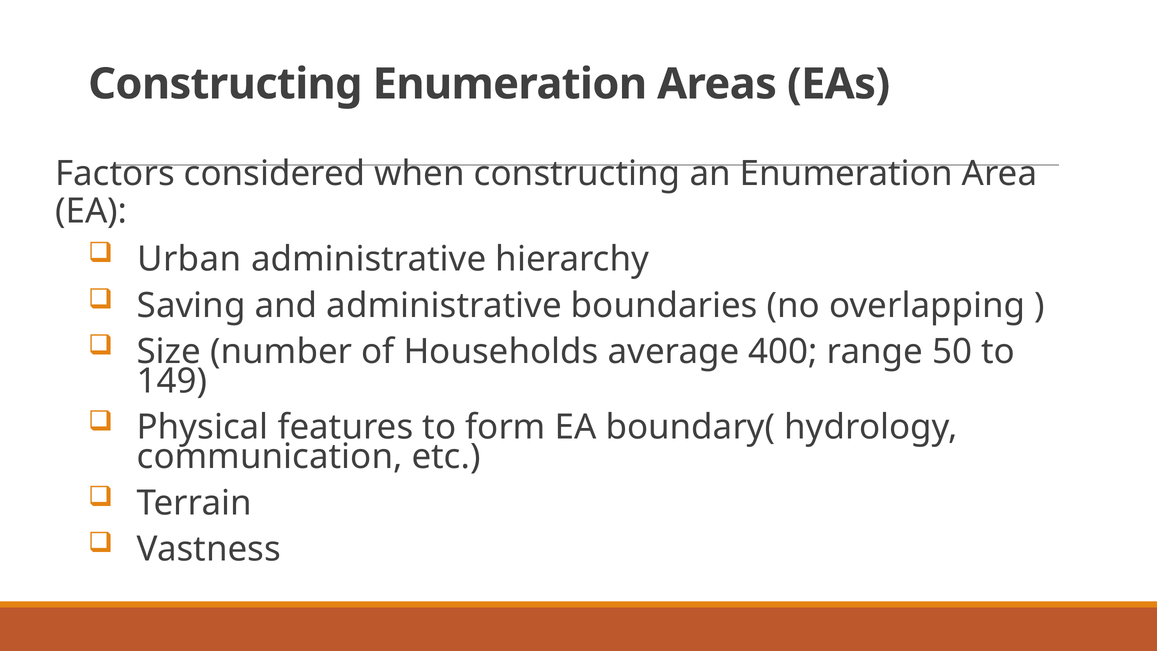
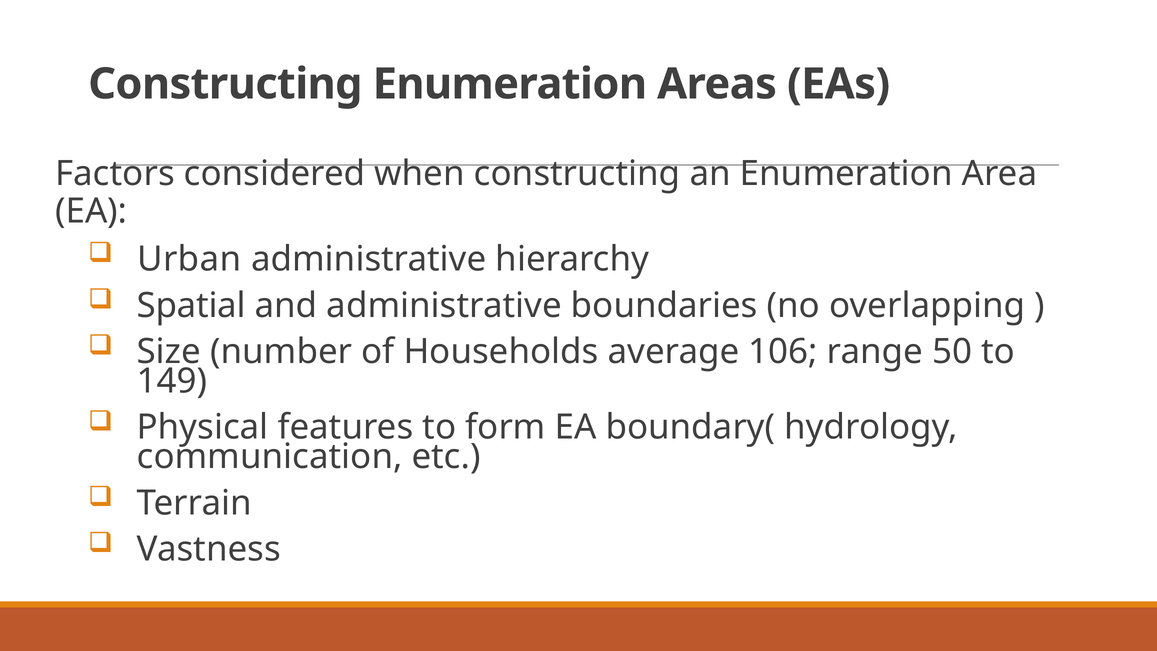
Saving: Saving -> Spatial
400: 400 -> 106
